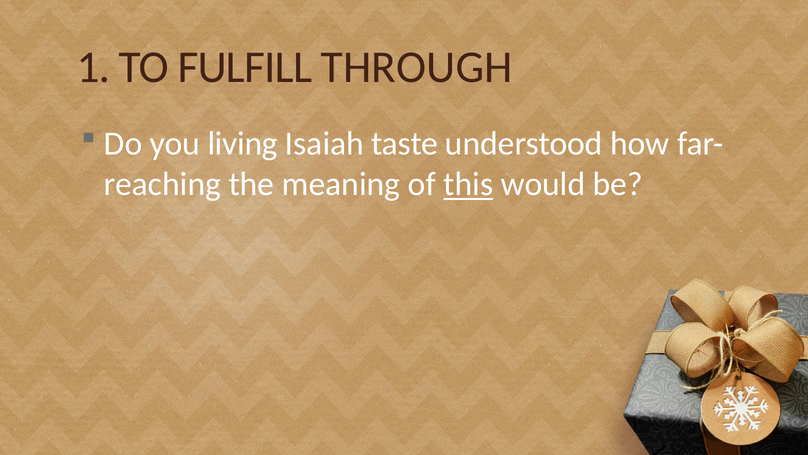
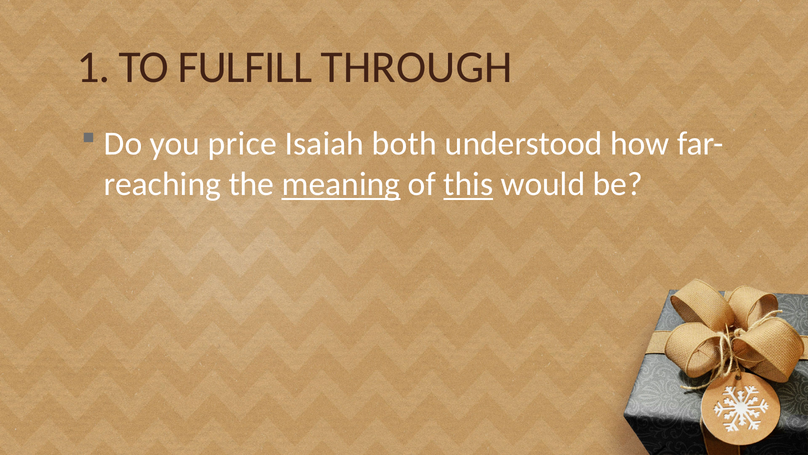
living: living -> price
taste: taste -> both
meaning underline: none -> present
